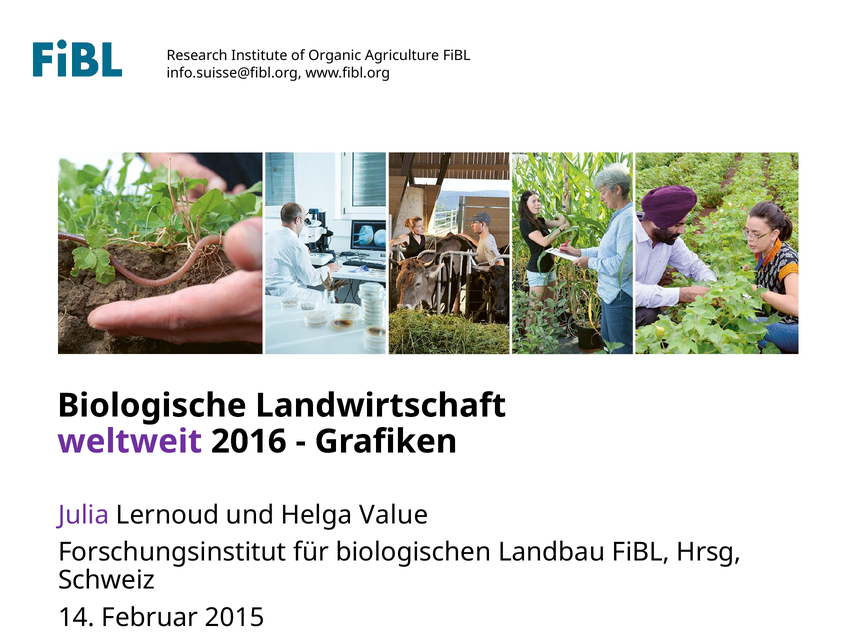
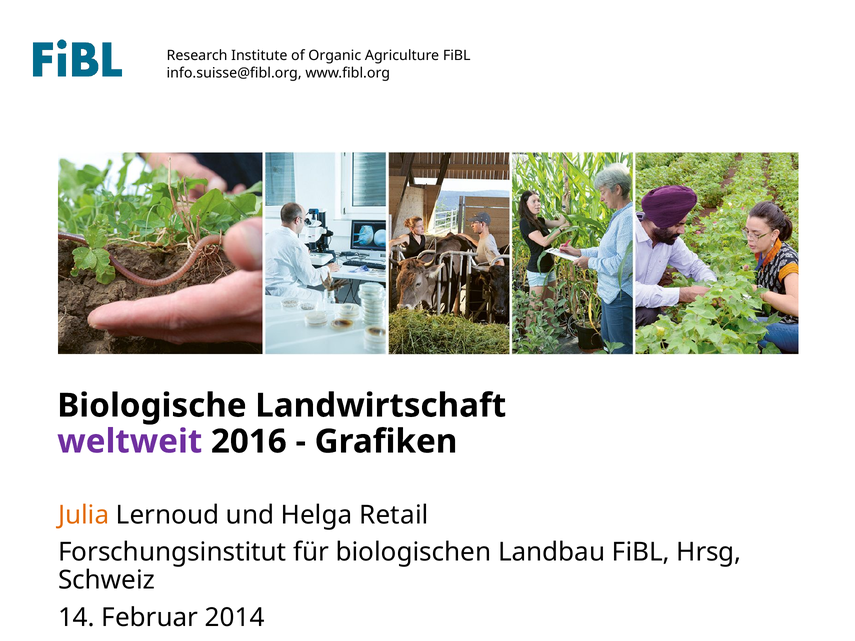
Julia colour: purple -> orange
Value: Value -> Retail
2015: 2015 -> 2014
